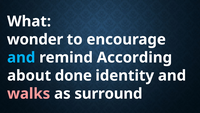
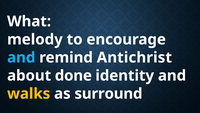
wonder: wonder -> melody
According: According -> Antichrist
walks colour: pink -> yellow
